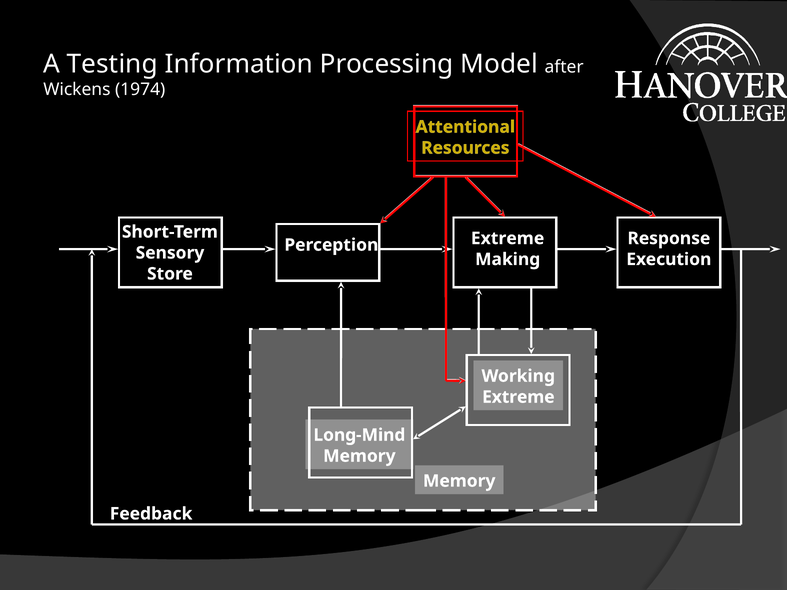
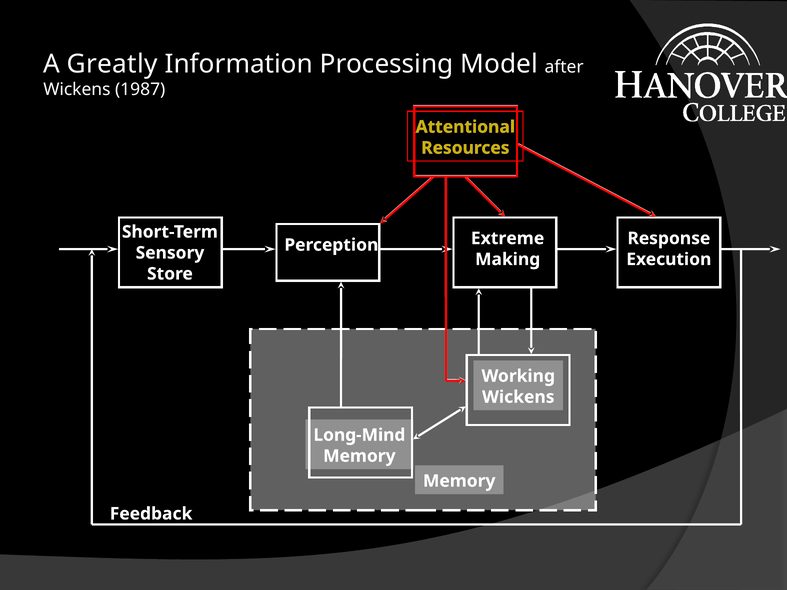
Testing: Testing -> Greatly
1974: 1974 -> 1987
Extreme at (518, 397): Extreme -> Wickens
